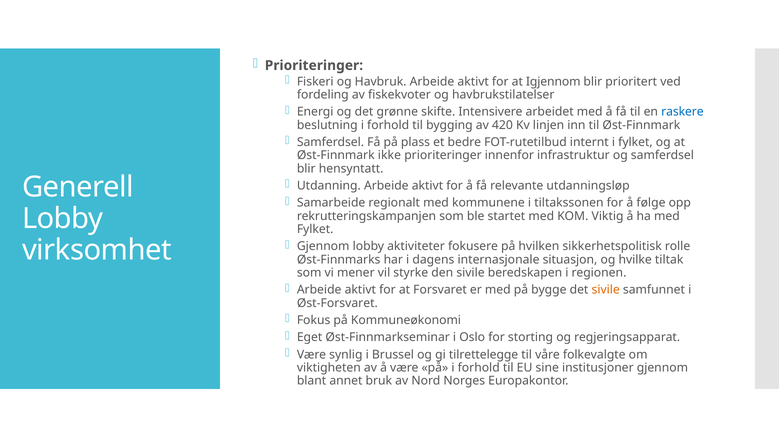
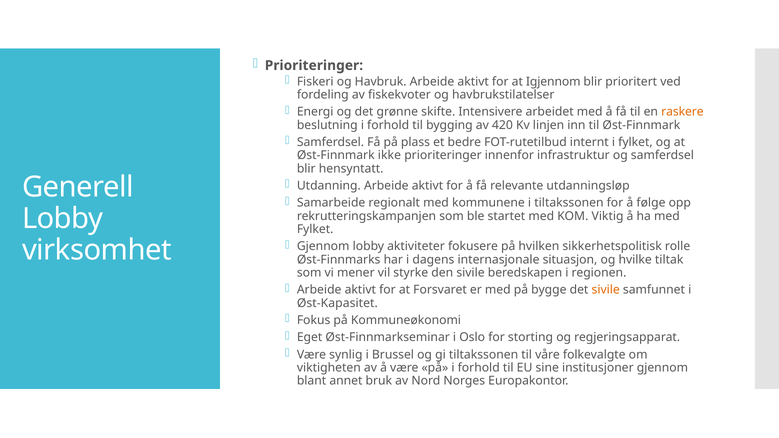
raskere colour: blue -> orange
Øst-Forsvaret: Øst-Forsvaret -> Øst-Kapasitet
gi tilrettelegge: tilrettelegge -> tiltakssonen
